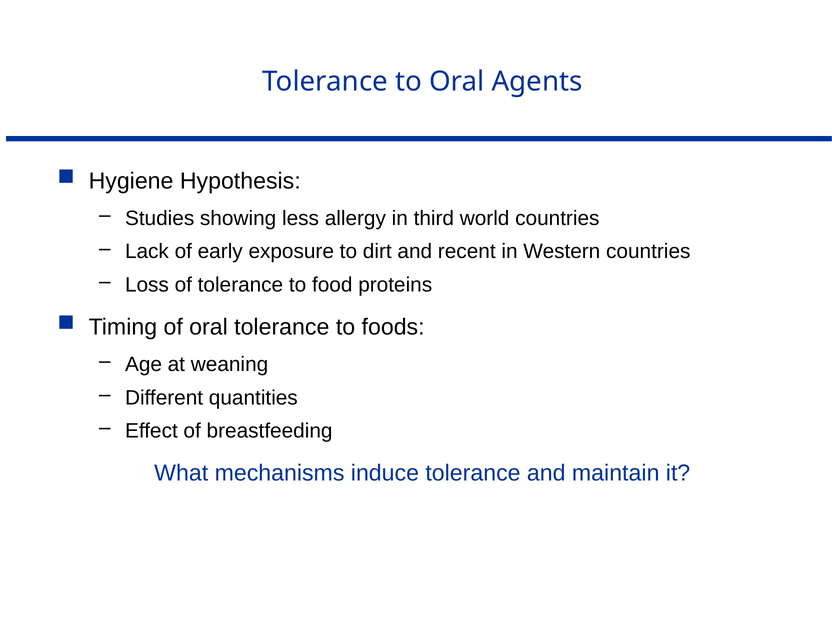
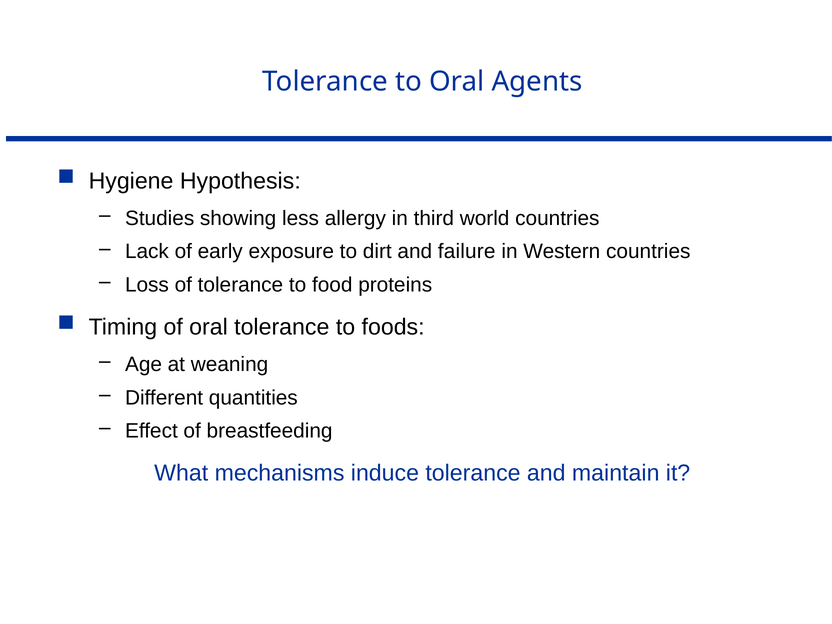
recent: recent -> failure
